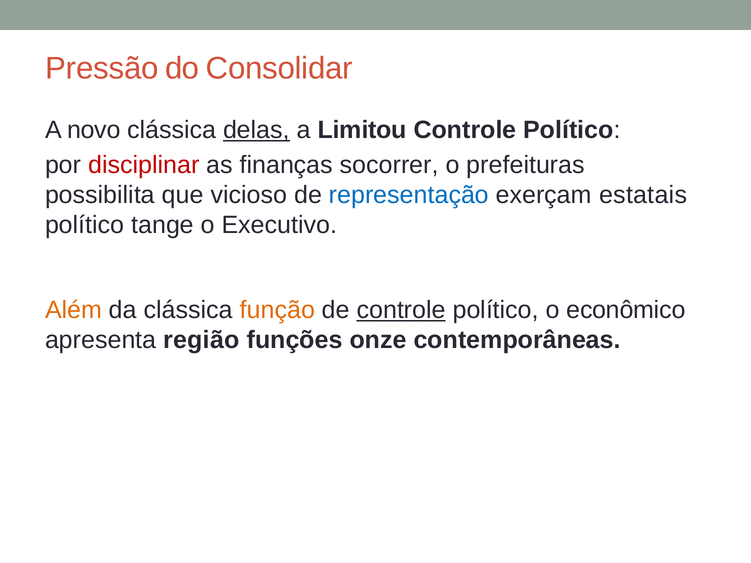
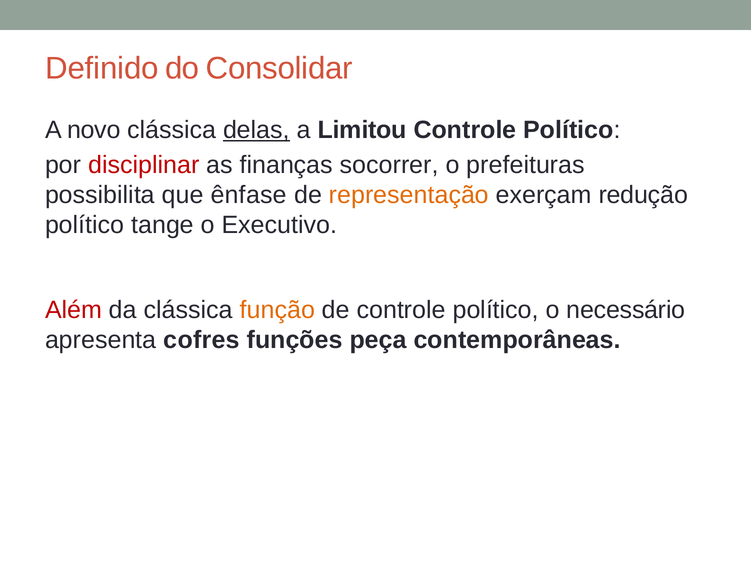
Pressão: Pressão -> Definido
vicioso: vicioso -> ênfase
representação colour: blue -> orange
estatais: estatais -> redução
Além colour: orange -> red
controle at (401, 310) underline: present -> none
econômico: econômico -> necessário
região: região -> cofres
onze: onze -> peça
